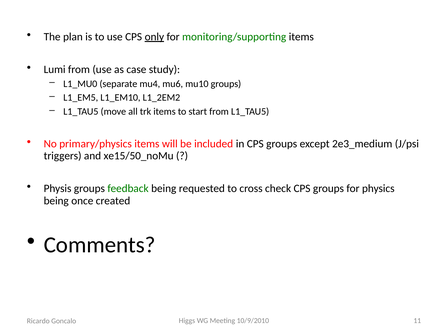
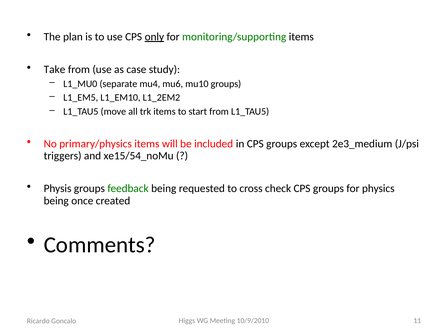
Lumi: Lumi -> Take
xe15/50_noMu: xe15/50_noMu -> xe15/54_noMu
